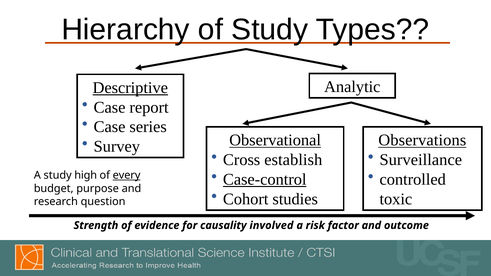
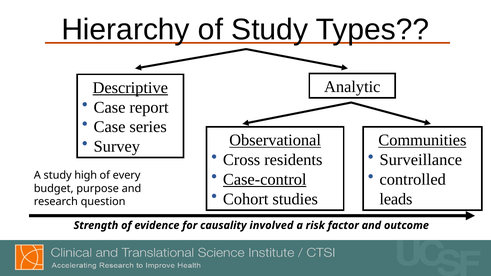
Observations: Observations -> Communities
establish: establish -> residents
every underline: present -> none
toxic: toxic -> leads
